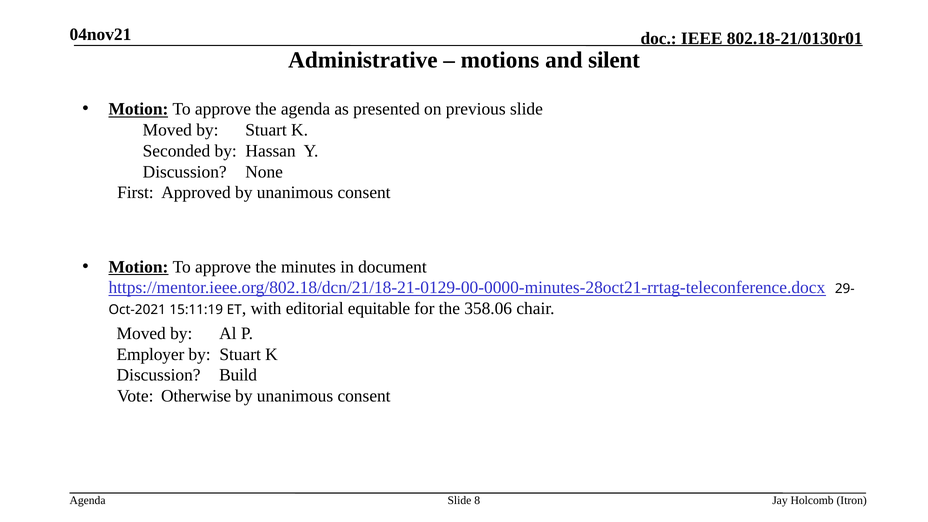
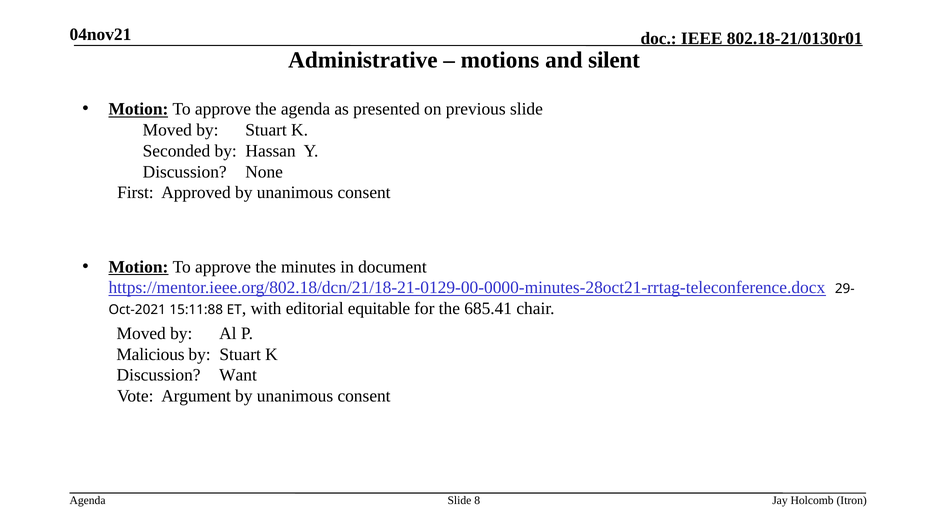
15:11:19: 15:11:19 -> 15:11:88
358.06: 358.06 -> 685.41
Employer: Employer -> Malicious
Build: Build -> Want
Otherwise: Otherwise -> Argument
